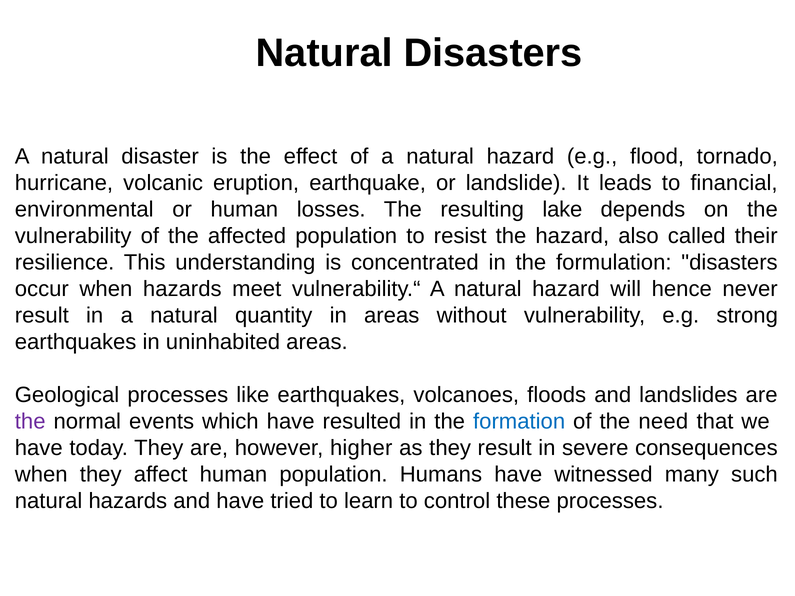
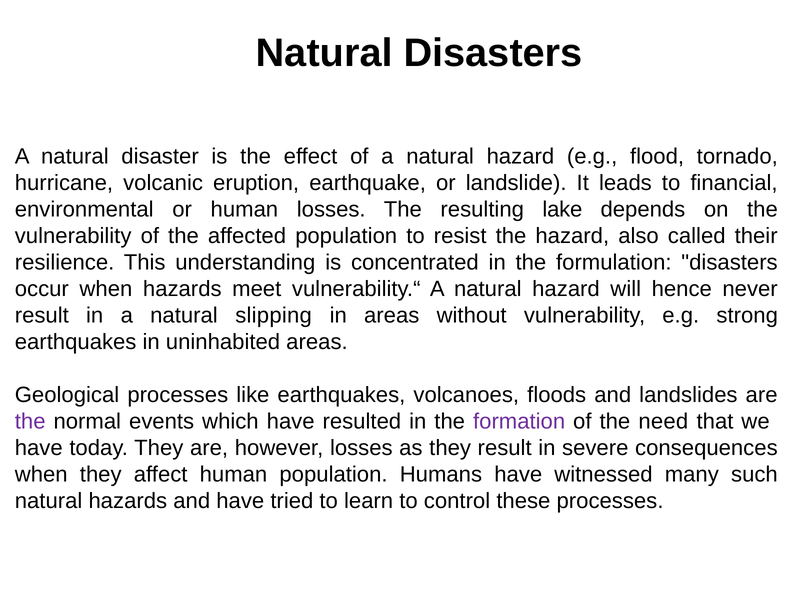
quantity: quantity -> slipping
formation colour: blue -> purple
however higher: higher -> losses
